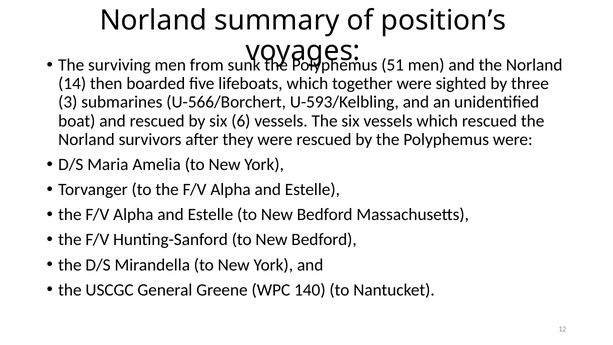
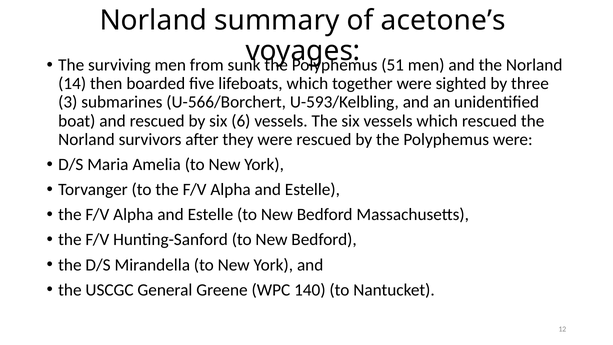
position’s: position’s -> acetone’s
